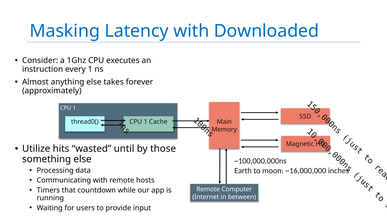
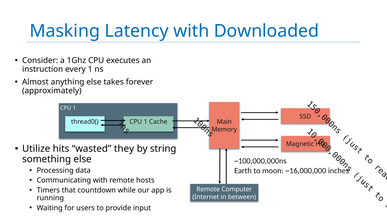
until: until -> they
those: those -> string
